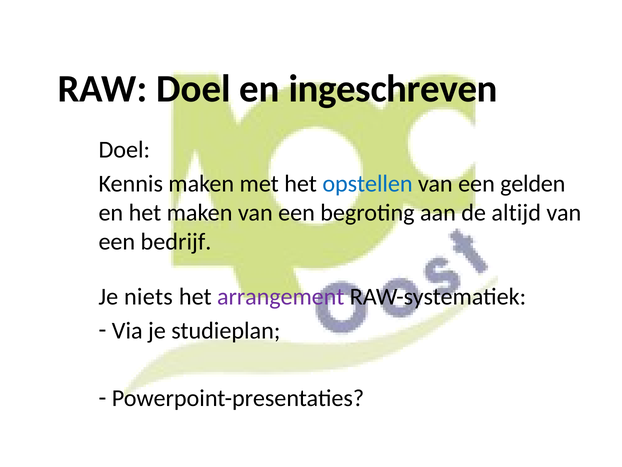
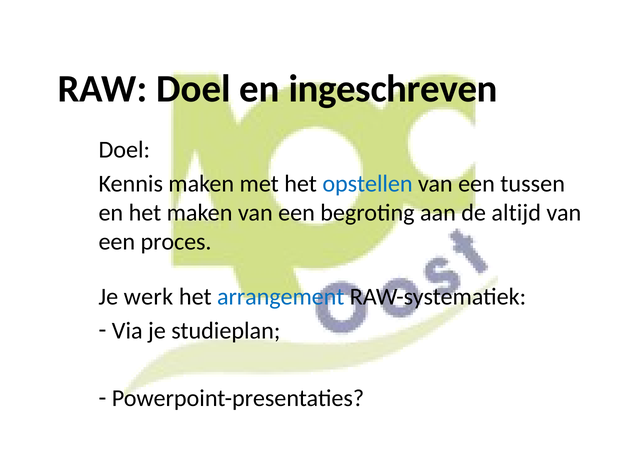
gelden: gelden -> tussen
bedrijf: bedrijf -> proces
niets: niets -> werk
arrangement colour: purple -> blue
